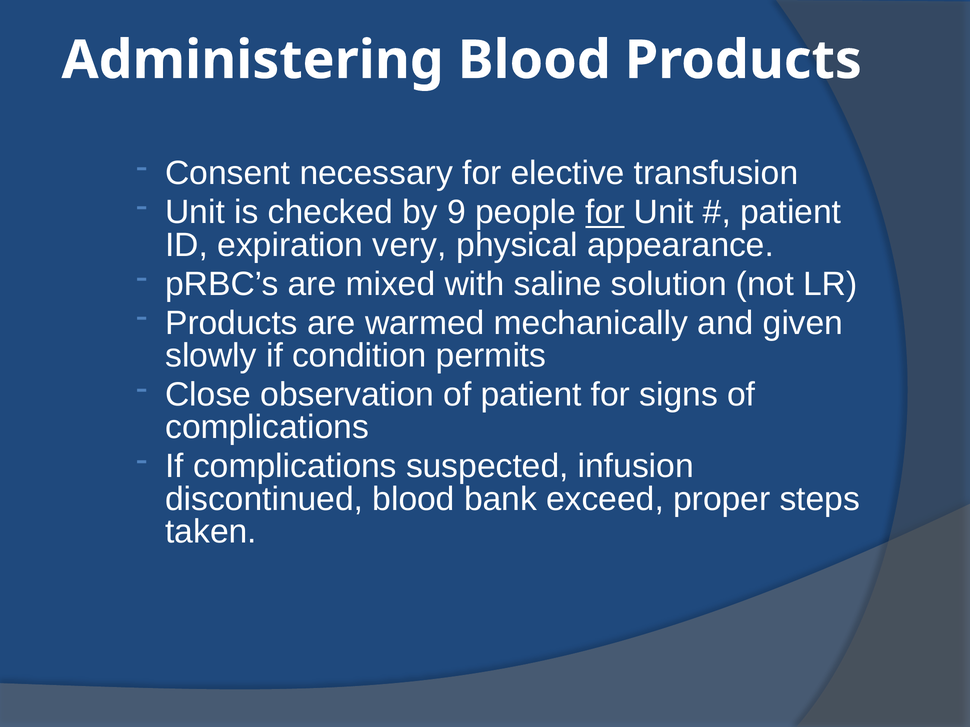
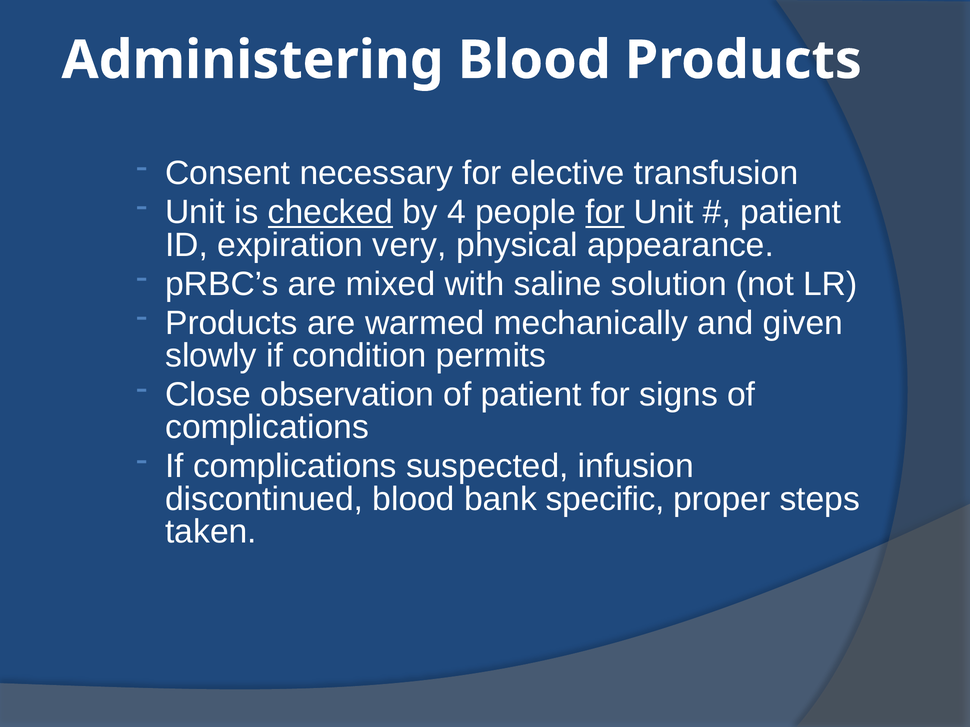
checked underline: none -> present
9: 9 -> 4
exceed: exceed -> specific
